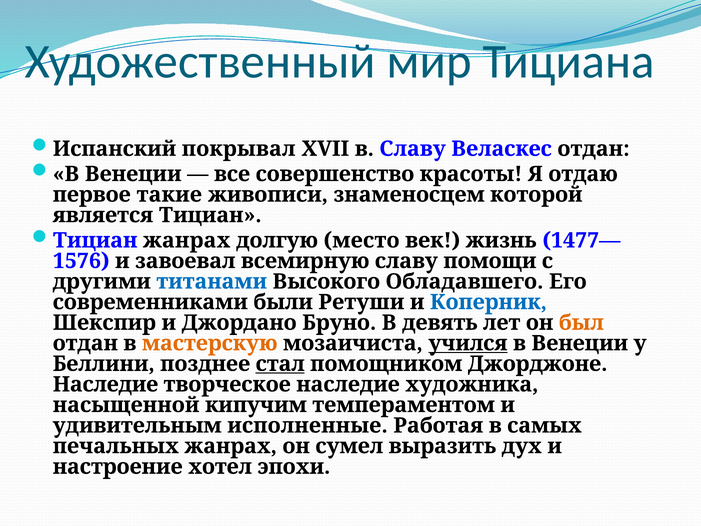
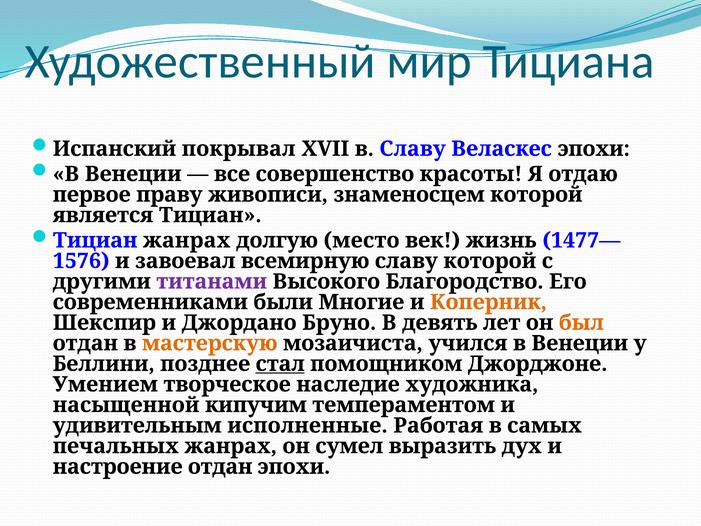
Веласкес отдан: отдан -> эпохи
такие: такие -> праву
славу помощи: помощи -> которой
титанами colour: blue -> purple
Обладавшего: Обладавшего -> Благородство
Ретуши: Ретуши -> Многие
Коперник colour: blue -> orange
учился underline: present -> none
Наследие at (105, 384): Наследие -> Умением
настроение хотел: хотел -> отдан
